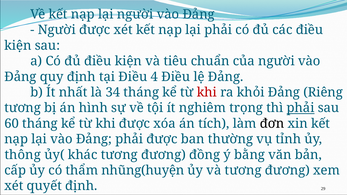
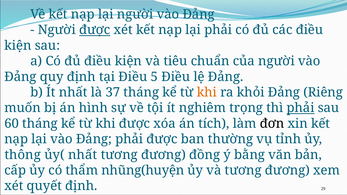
được at (95, 30) underline: none -> present
4: 4 -> 5
34: 34 -> 37
khi at (207, 92) colour: red -> orange
tương at (23, 108): tương -> muốn
ủy( khác: khác -> nhất
